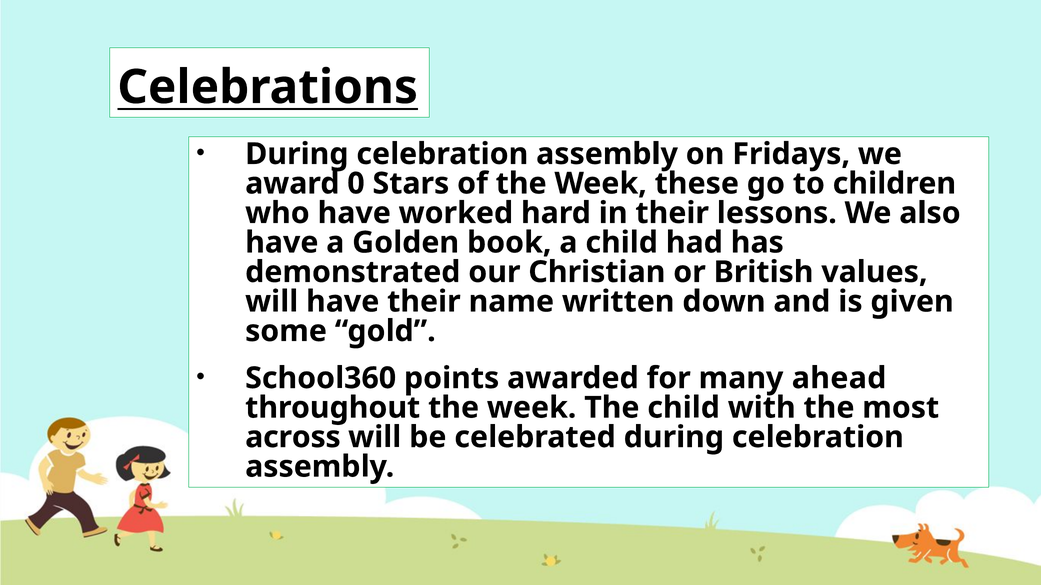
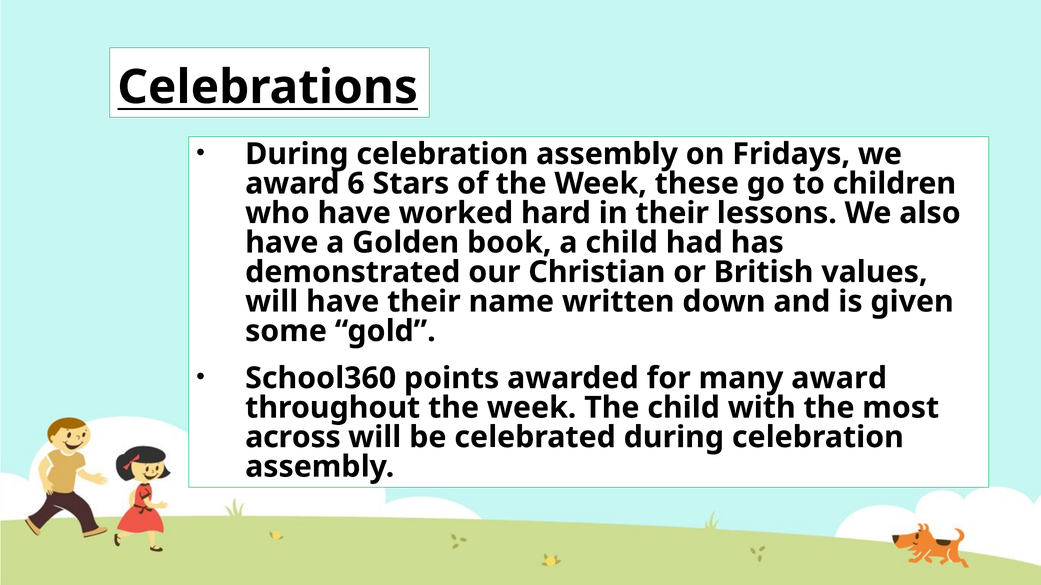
0: 0 -> 6
many ahead: ahead -> award
